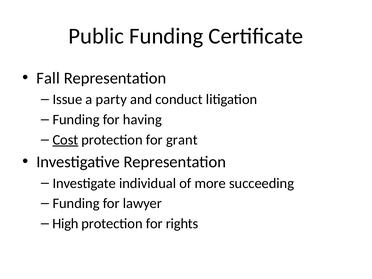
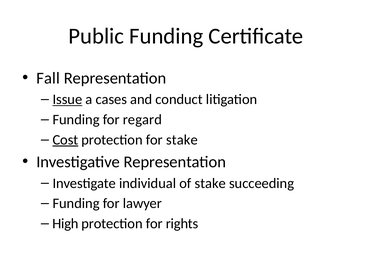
Issue underline: none -> present
party: party -> cases
having: having -> regard
for grant: grant -> stake
of more: more -> stake
